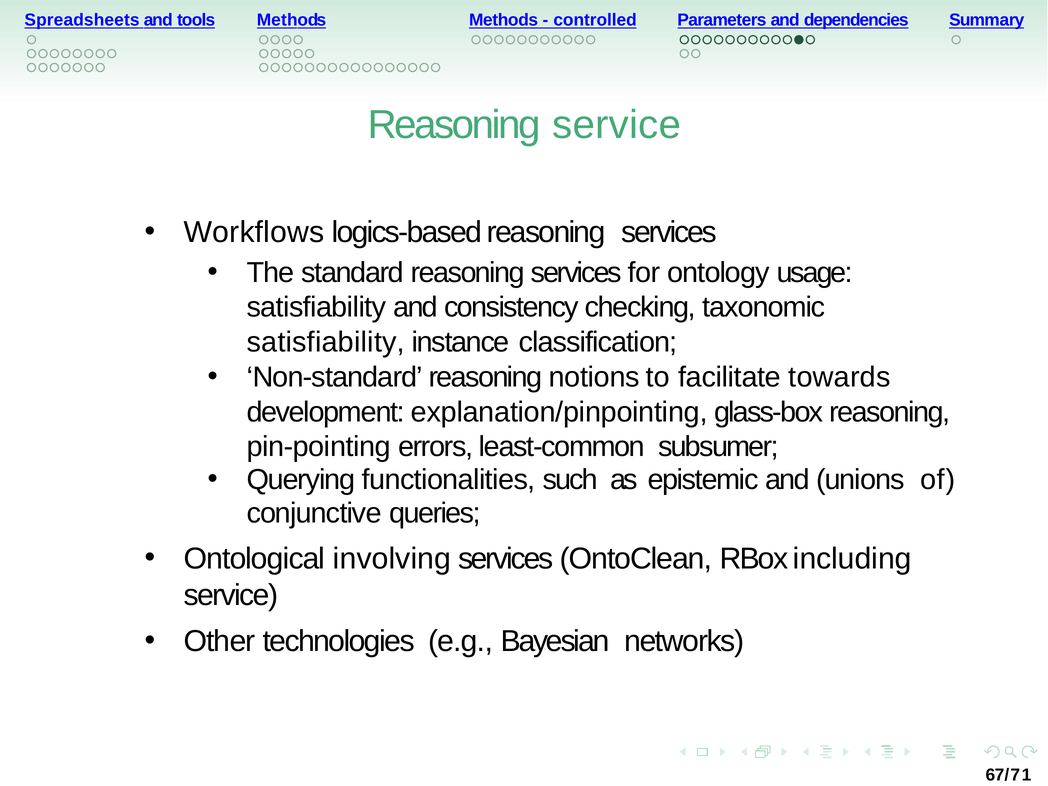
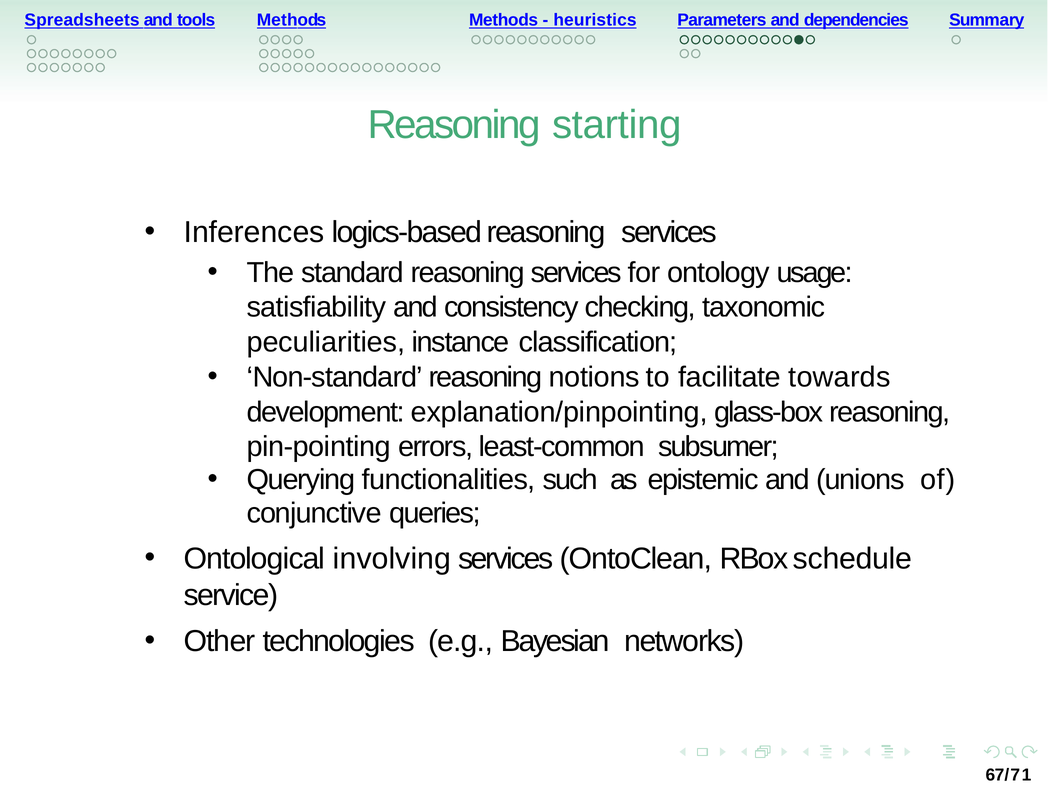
controlled: controlled -> heuristics
Reasoning service: service -> starting
Workflows: Workflows -> Inferences
satisfiability at (326, 342): satisfiability -> peculiarities
including: including -> schedule
